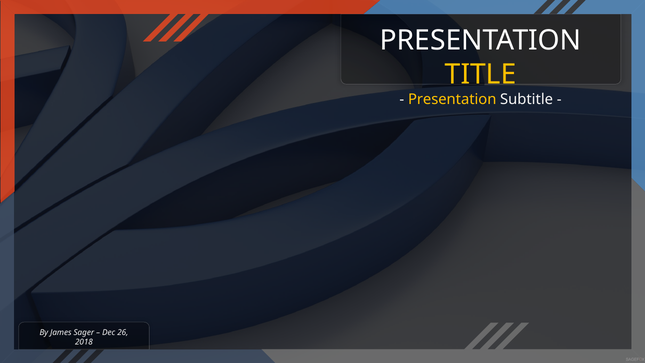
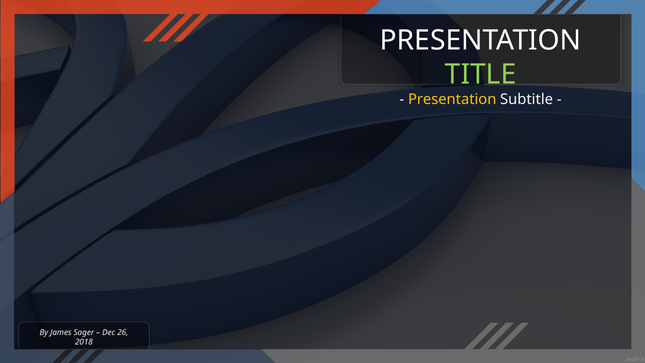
TITLE colour: yellow -> light green
